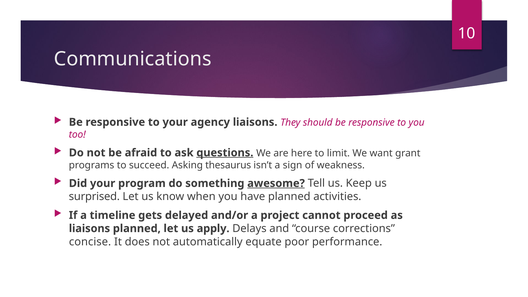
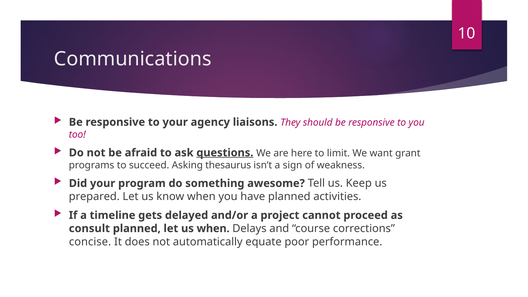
awesome underline: present -> none
surprised: surprised -> prepared
liaisons at (89, 228): liaisons -> consult
us apply: apply -> when
